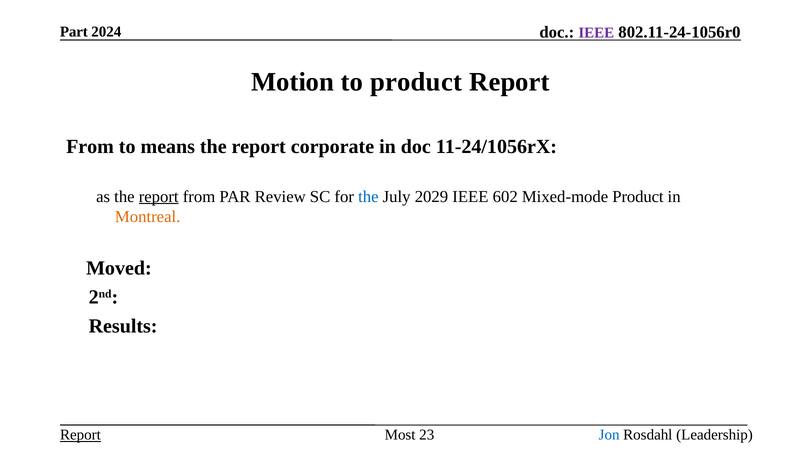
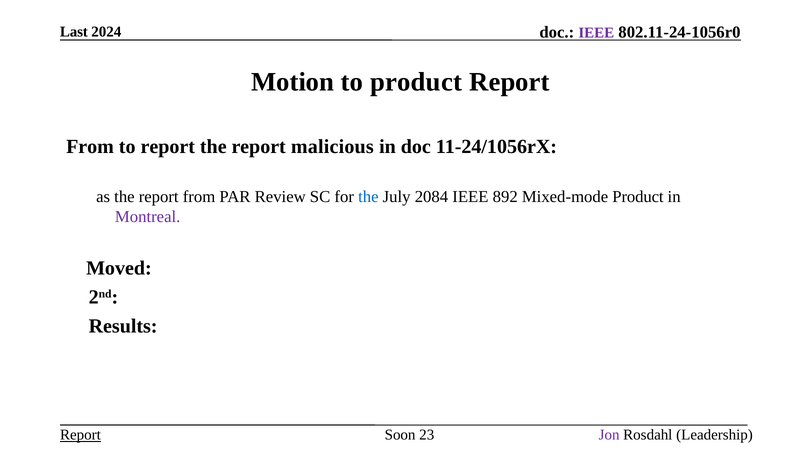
Part: Part -> Last
to means: means -> report
corporate: corporate -> malicious
report at (159, 197) underline: present -> none
2029: 2029 -> 2084
602: 602 -> 892
Montreal colour: orange -> purple
Most: Most -> Soon
Jon colour: blue -> purple
